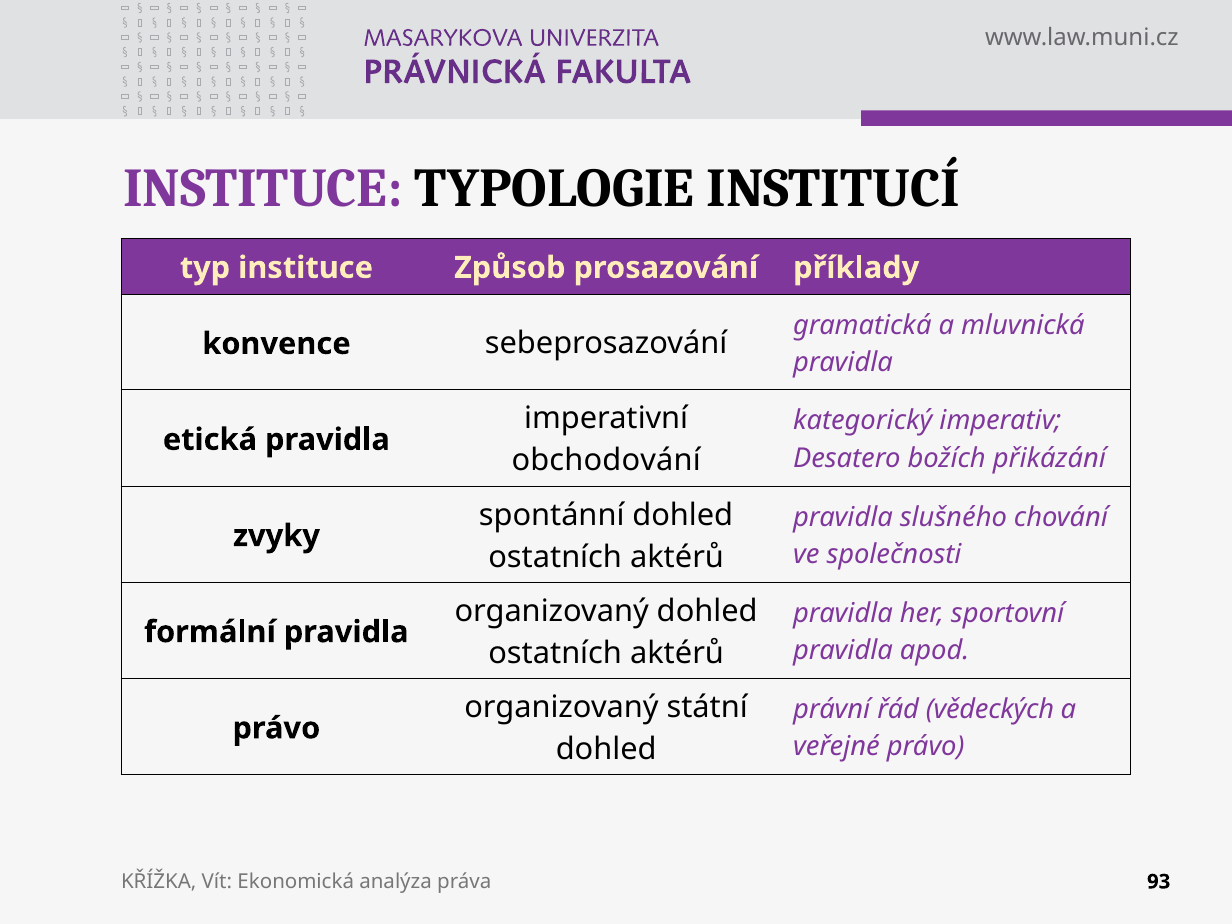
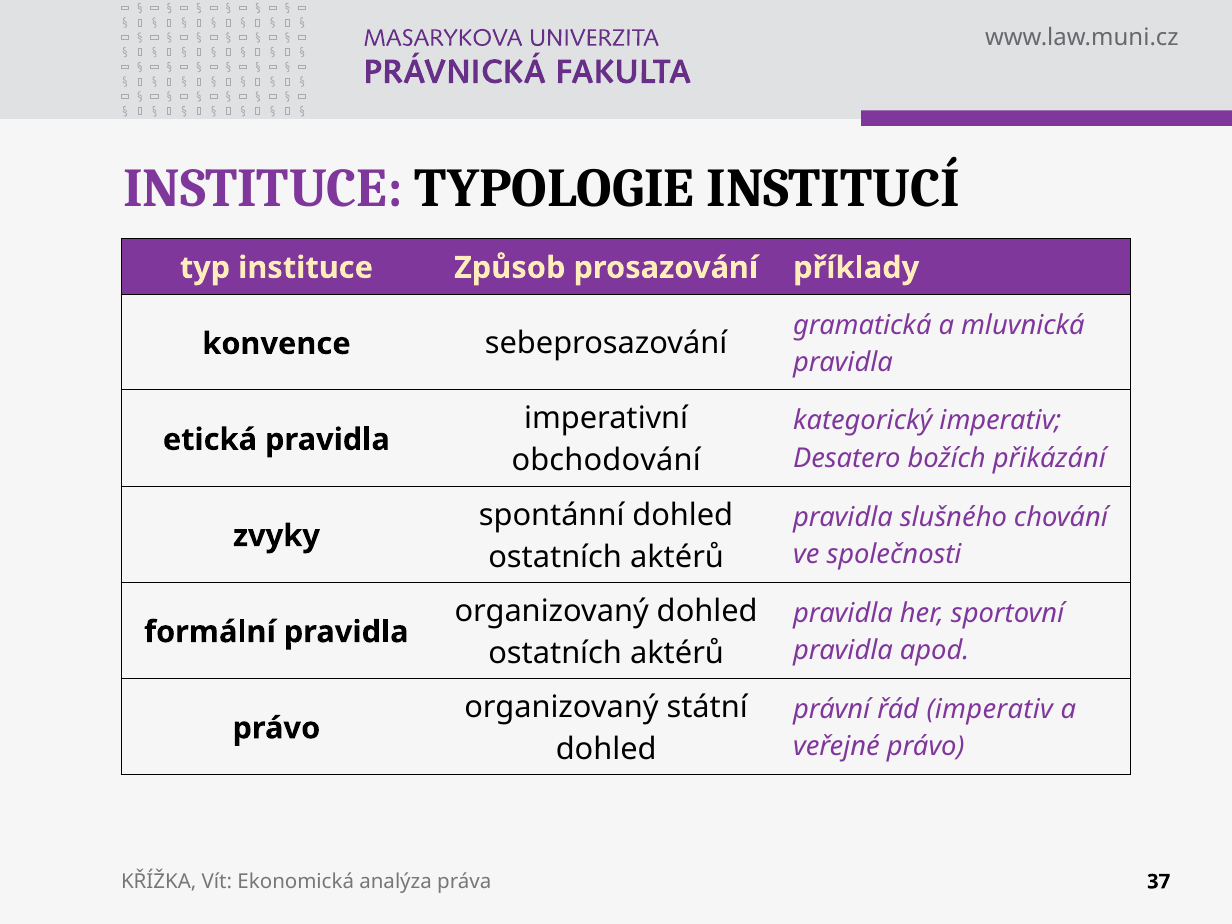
řád vědeckých: vědeckých -> imperativ
93: 93 -> 37
